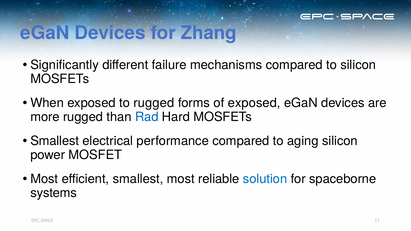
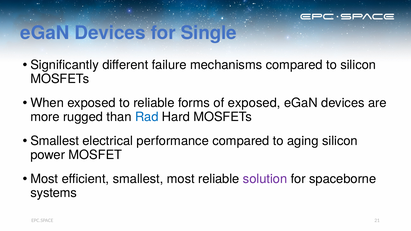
Zhang: Zhang -> Single
to rugged: rugged -> reliable
solution colour: blue -> purple
